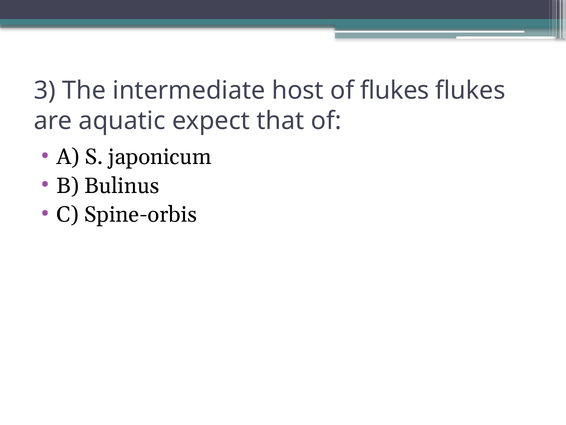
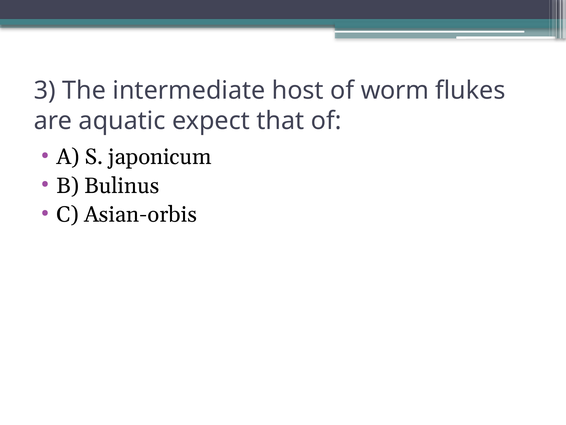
of flukes: flukes -> worm
Spine-orbis: Spine-orbis -> Asian-orbis
